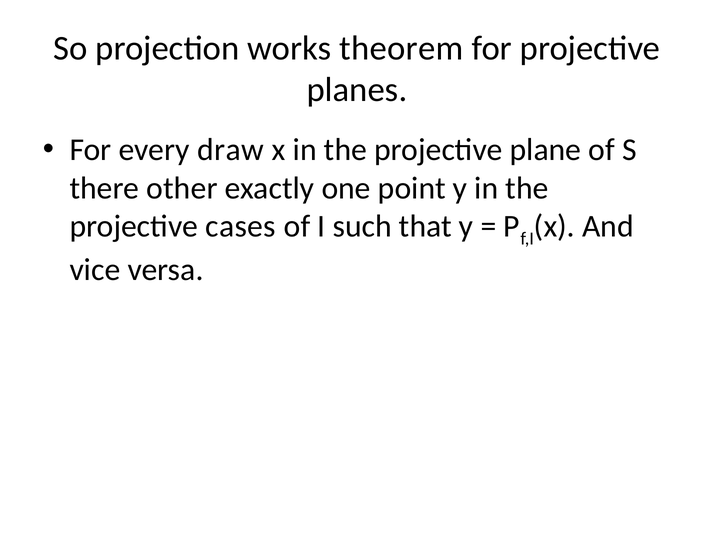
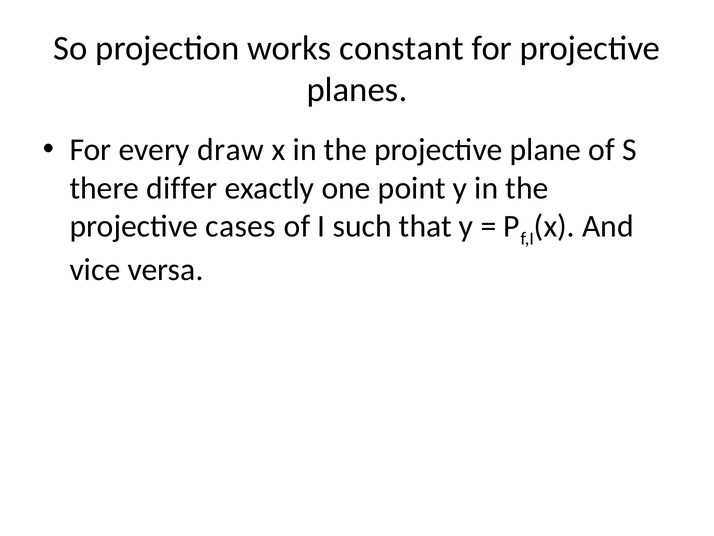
theorem: theorem -> constant
other: other -> differ
